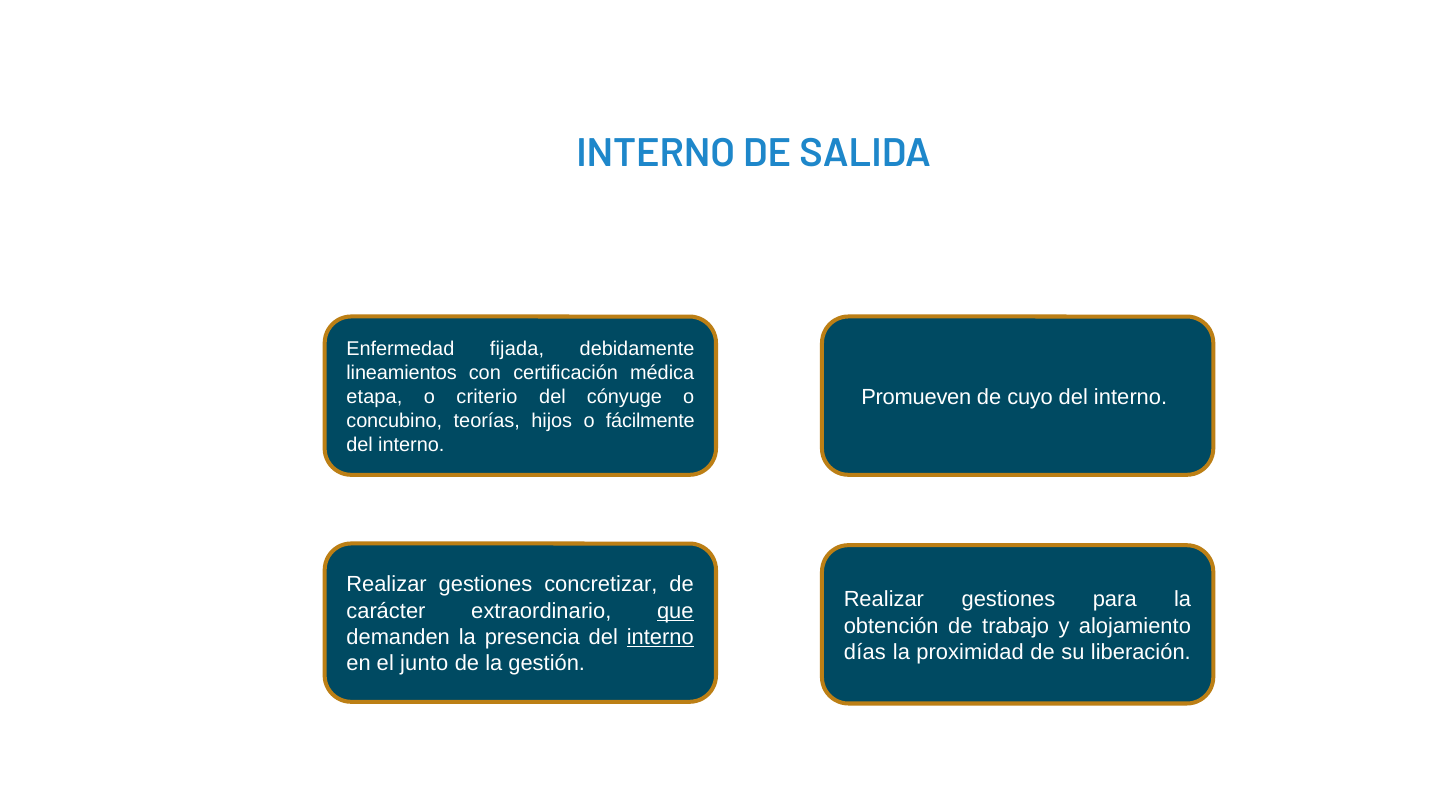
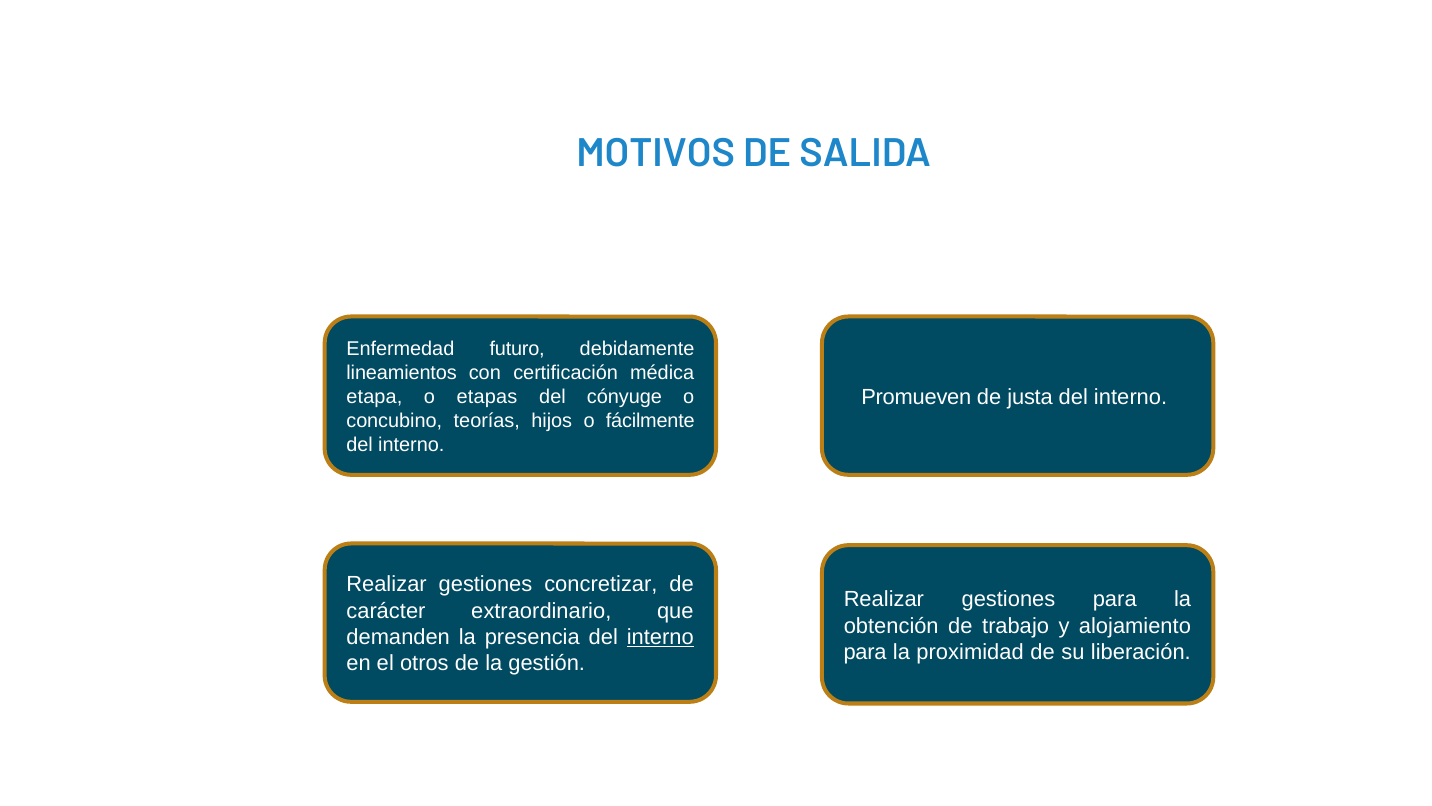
INTERNO at (656, 153): INTERNO -> MOTIVOS
fijada: fijada -> futuro
cuyo: cuyo -> justa
criterio: criterio -> etapas
que underline: present -> none
días at (865, 652): días -> para
junto: junto -> otros
